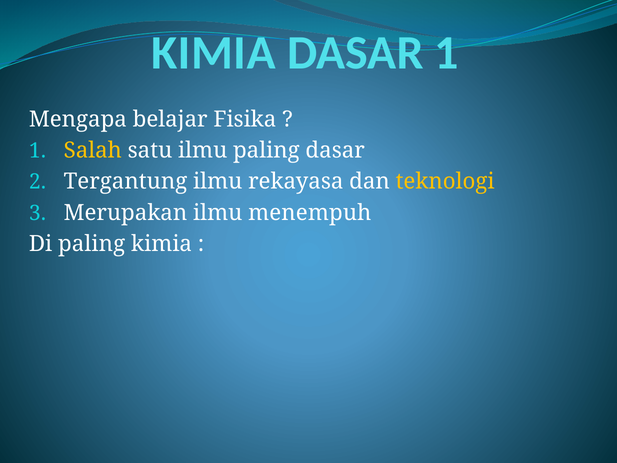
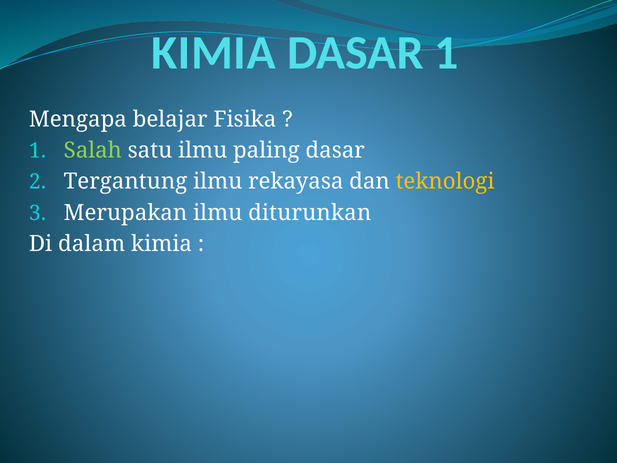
Salah colour: yellow -> light green
menempuh: menempuh -> diturunkan
Di paling: paling -> dalam
